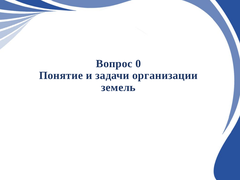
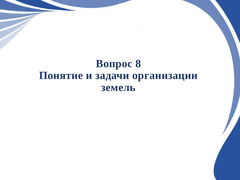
0: 0 -> 8
